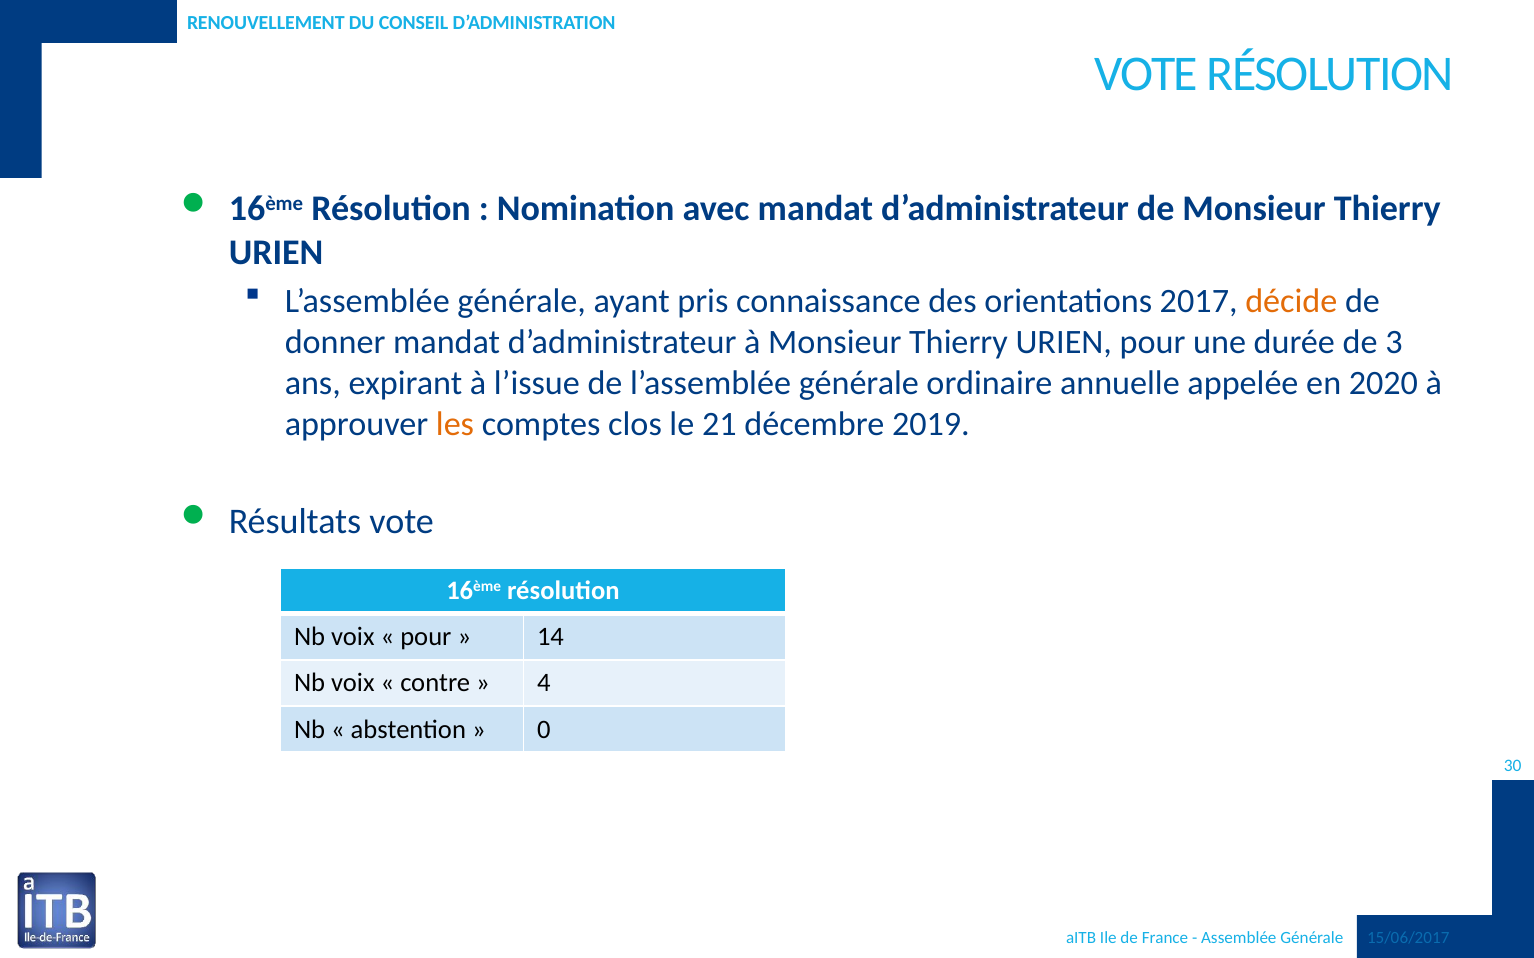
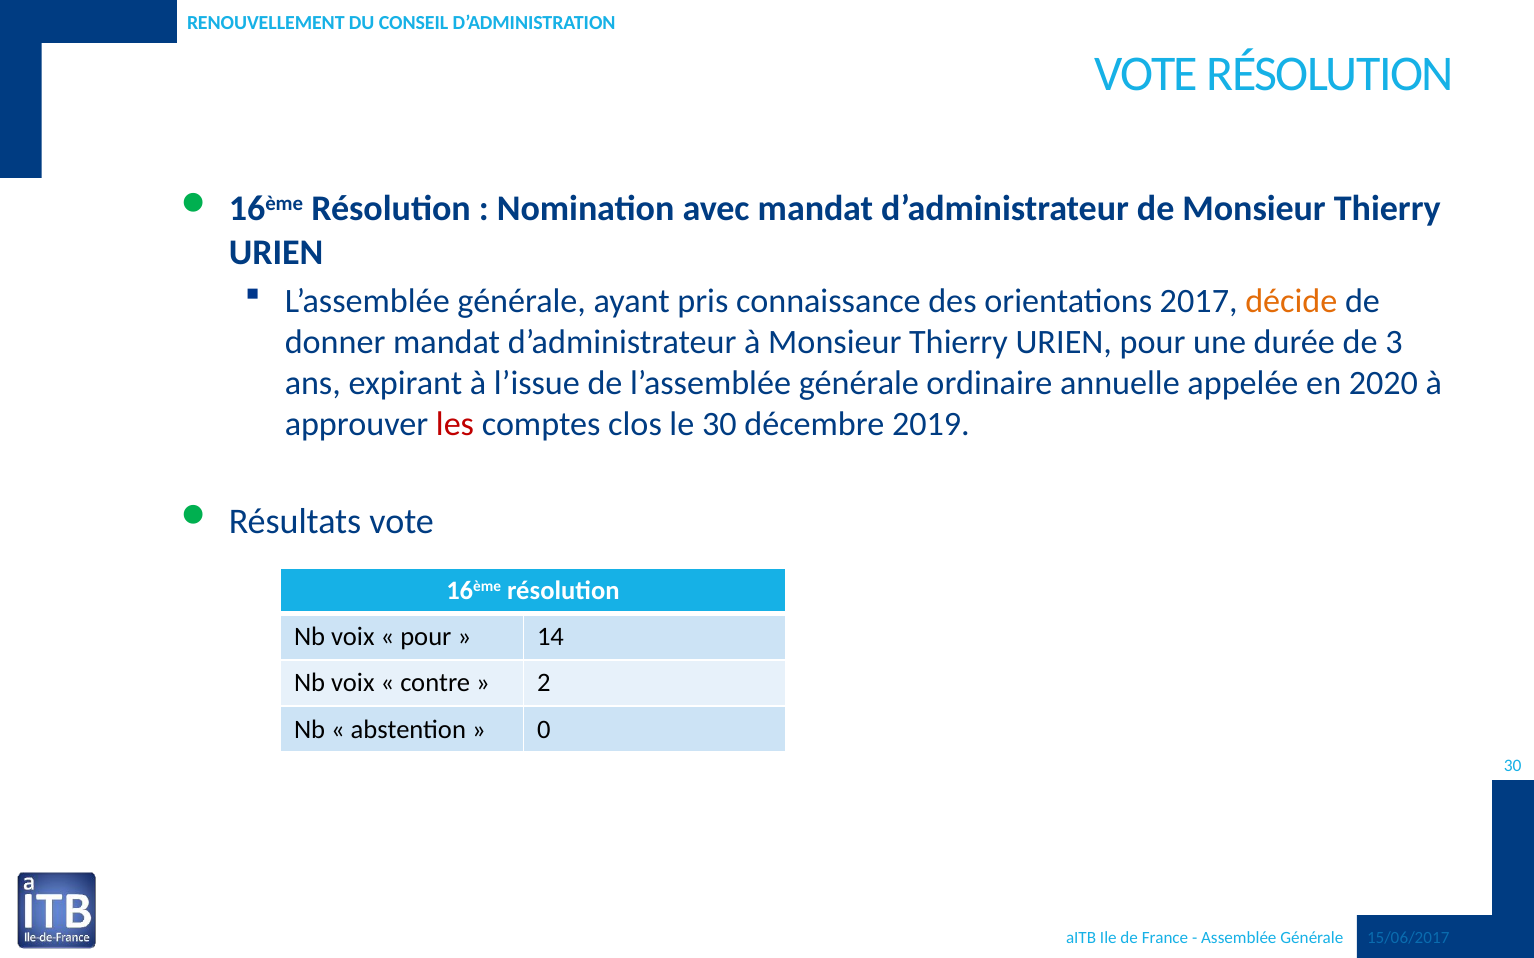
les colour: orange -> red
le 21: 21 -> 30
4: 4 -> 2
